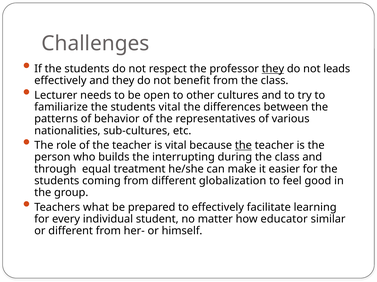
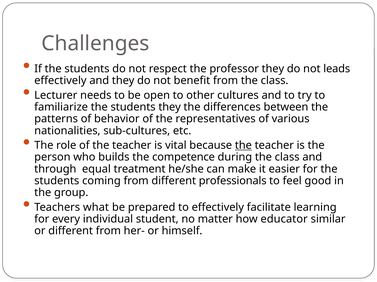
they at (273, 69) underline: present -> none
students vital: vital -> they
interrupting: interrupting -> competence
globalization: globalization -> professionals
